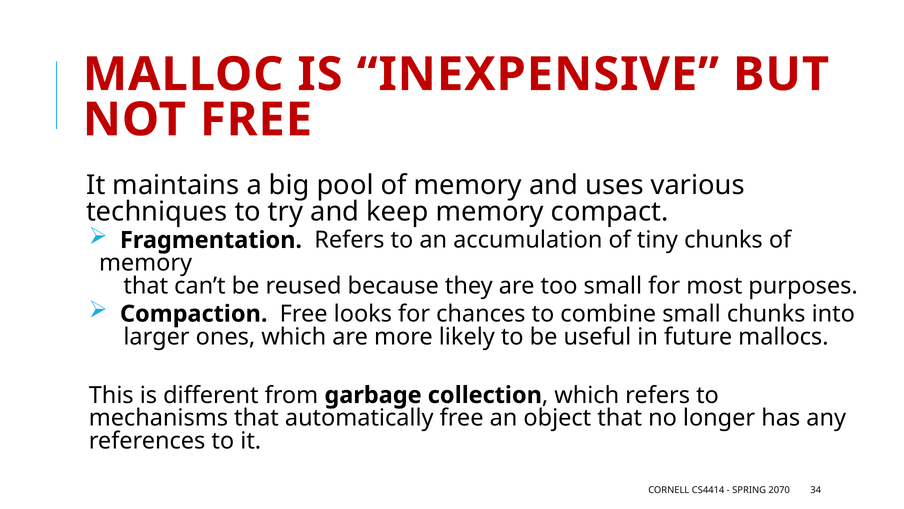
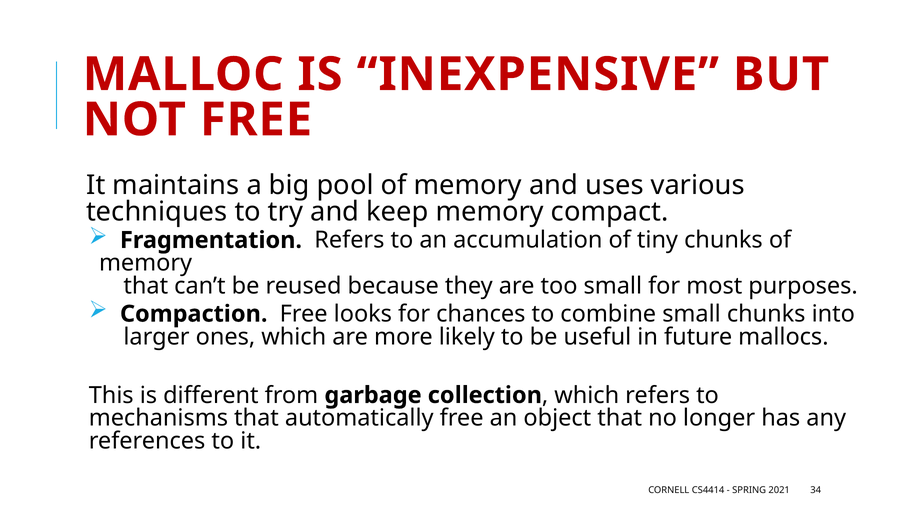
2070: 2070 -> 2021
